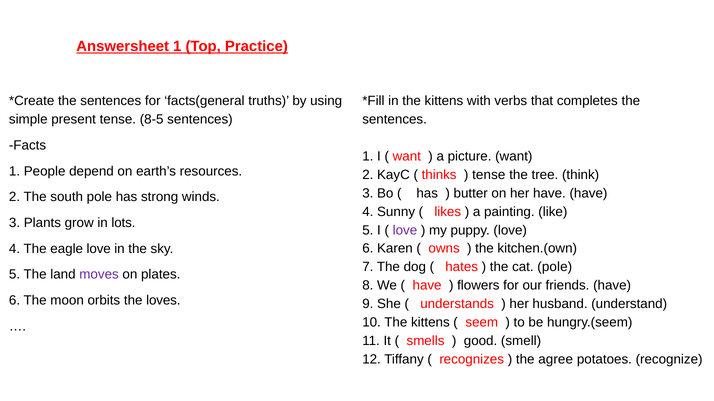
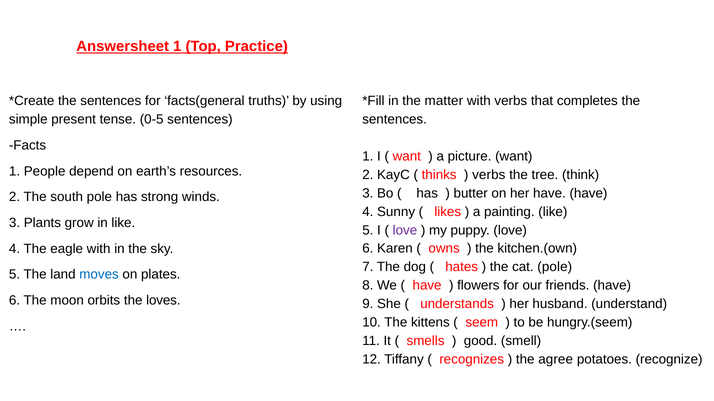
in the kittens: kittens -> matter
8-5: 8-5 -> 0-5
tense at (489, 175): tense -> verbs
in lots: lots -> like
eagle love: love -> with
moves colour: purple -> blue
